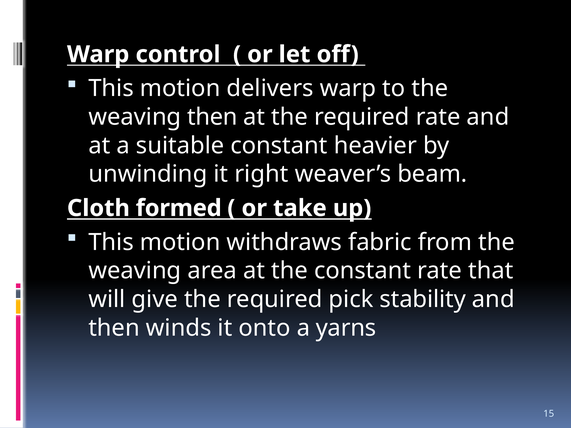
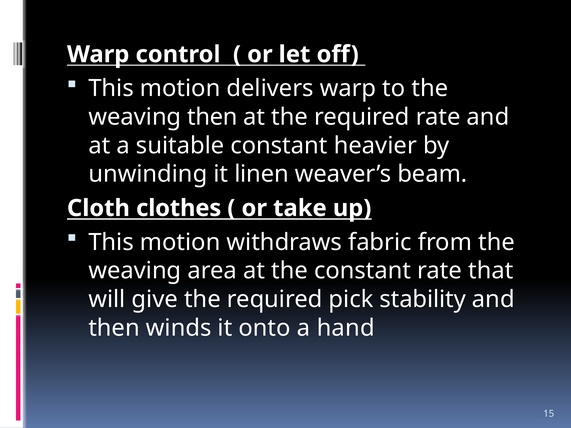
right: right -> linen
formed: formed -> clothes
yarns: yarns -> hand
